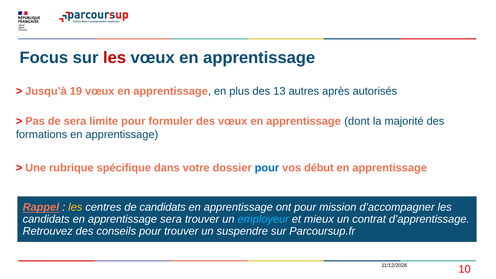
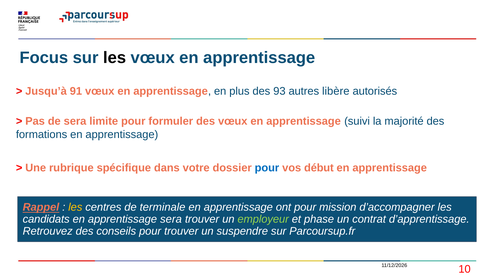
les at (115, 58) colour: red -> black
19: 19 -> 91
13: 13 -> 93
après: après -> libère
dont: dont -> suivi
de candidats: candidats -> terminale
employeur colour: light blue -> light green
mieux: mieux -> phase
